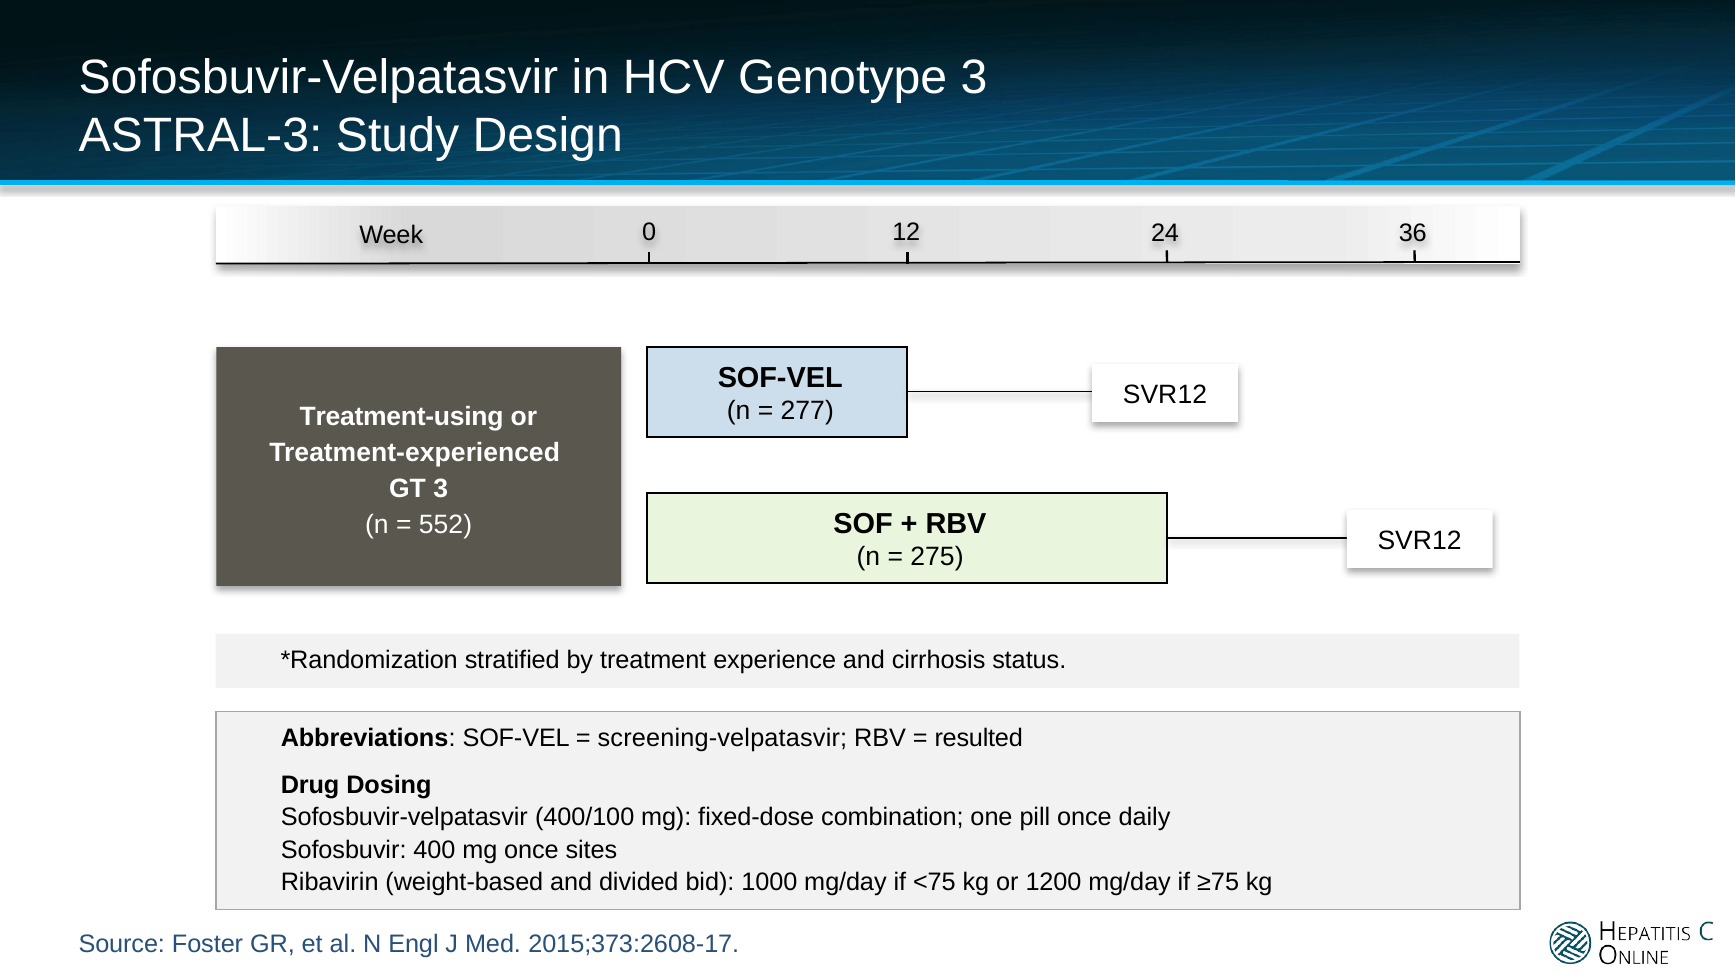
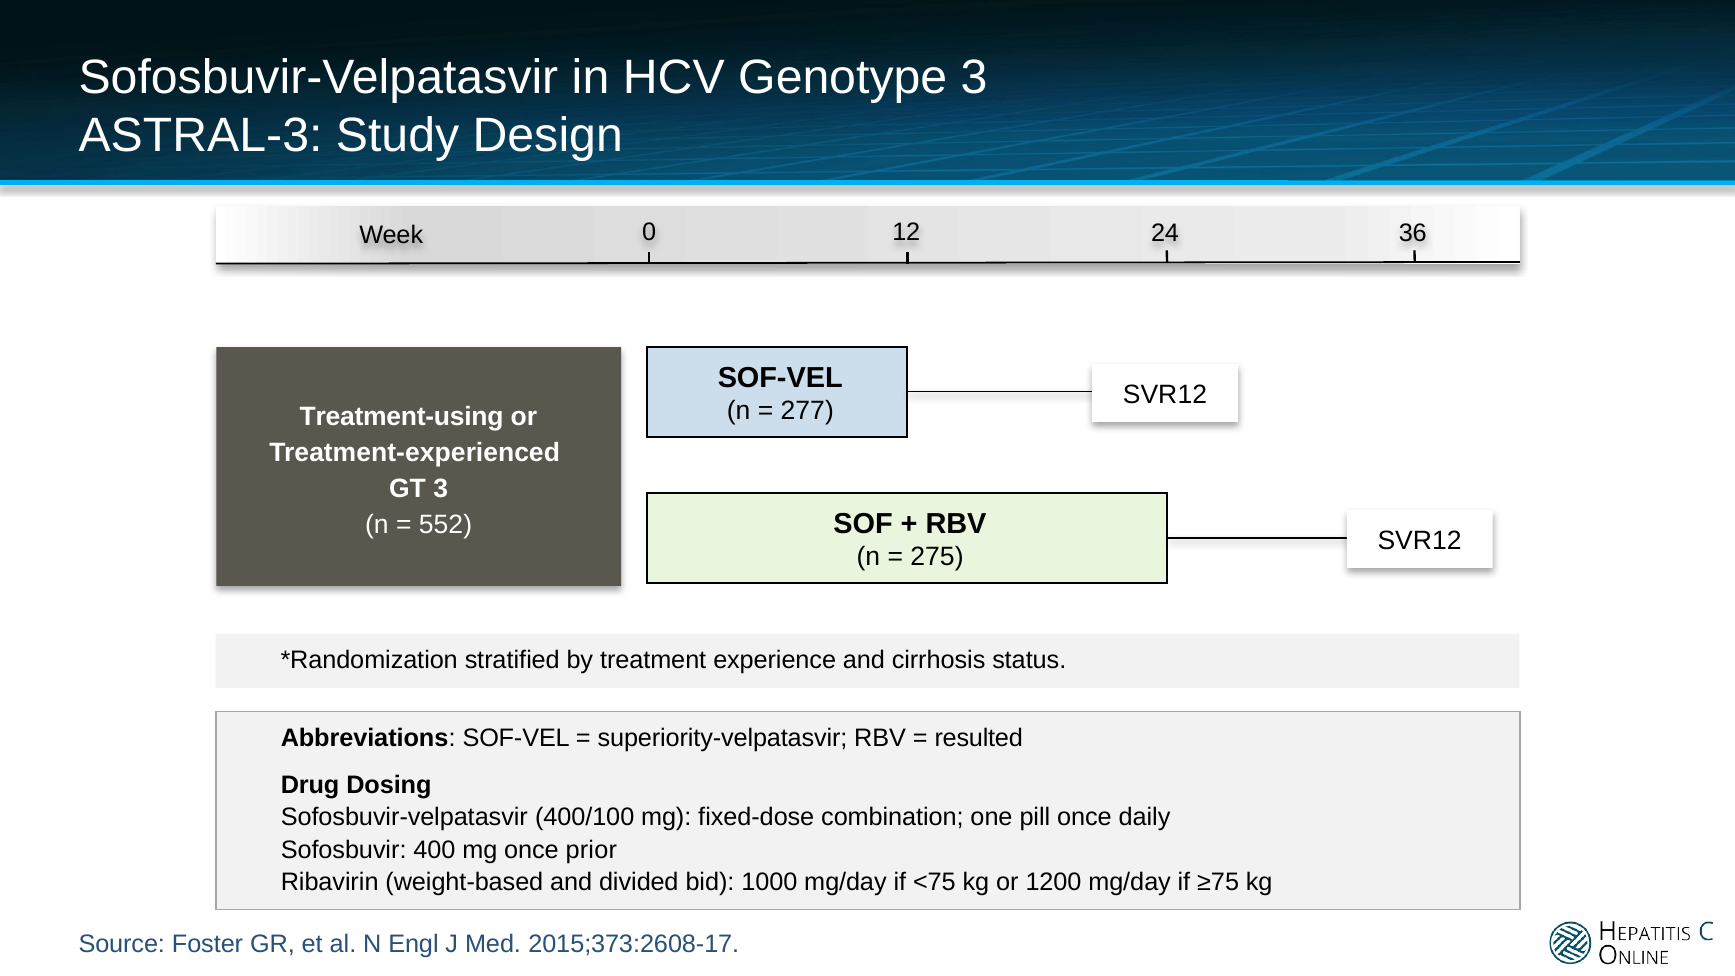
screening-velpatasvir: screening-velpatasvir -> superiority-velpatasvir
sites: sites -> prior
